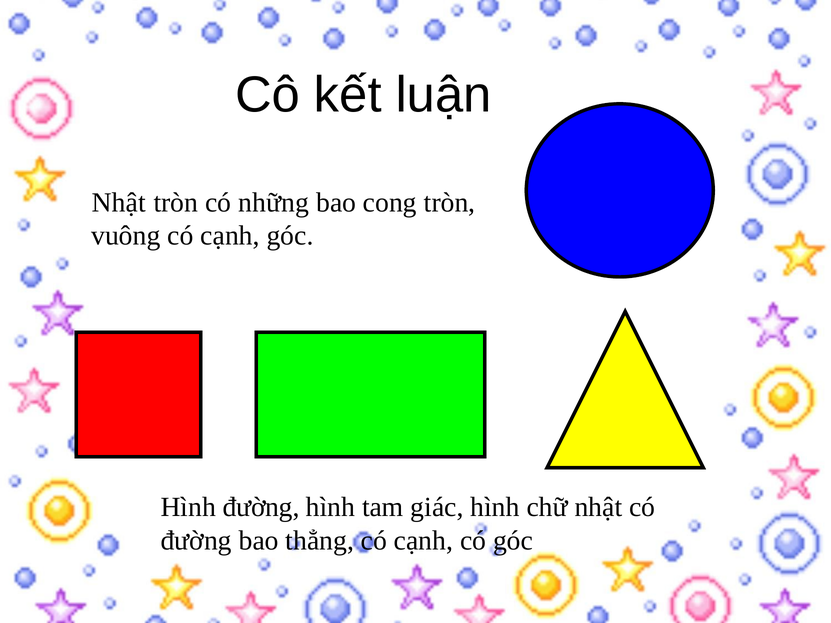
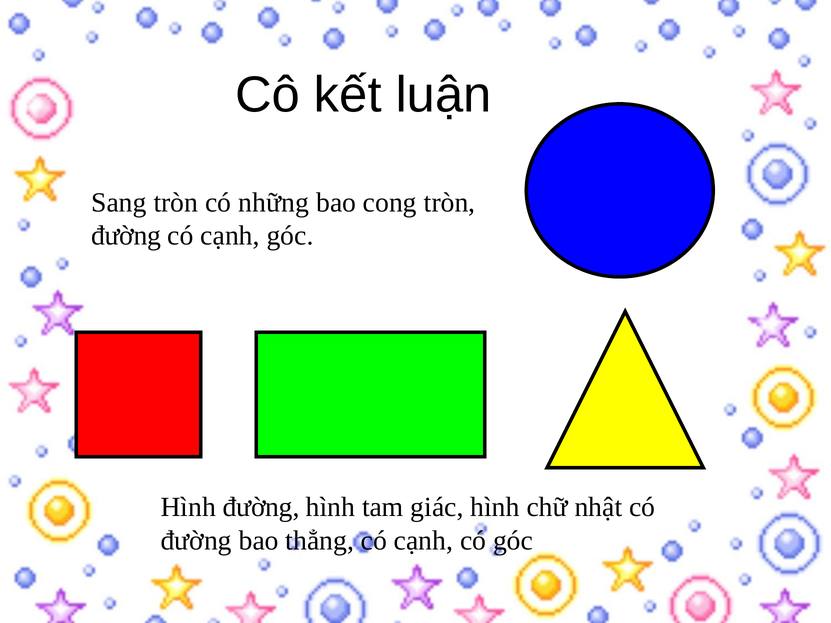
Nhật at (119, 203): Nhật -> Sang
vuông at (126, 236): vuông -> đường
